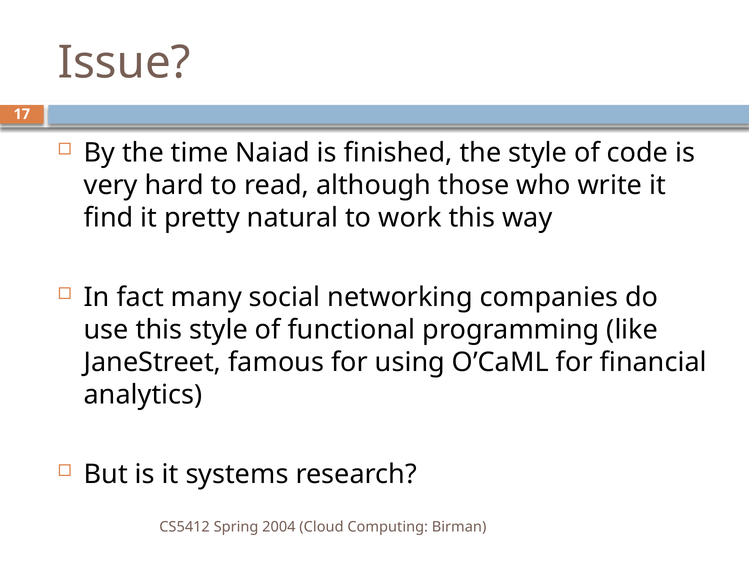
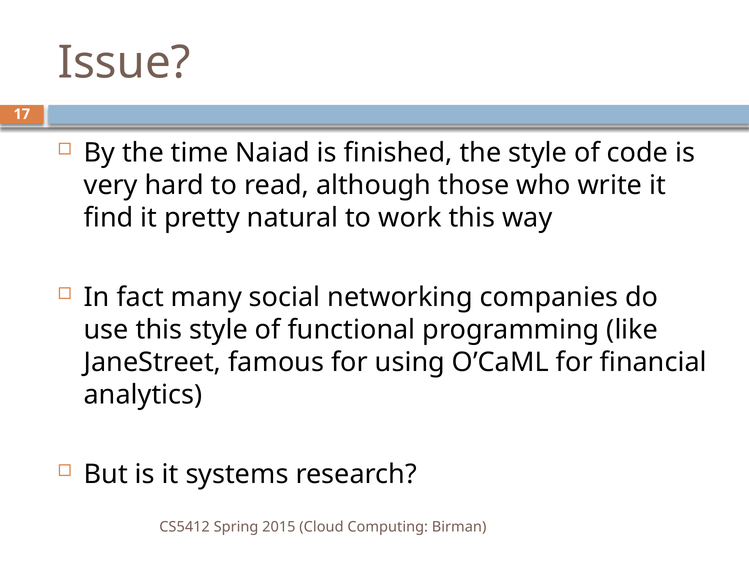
2004: 2004 -> 2015
